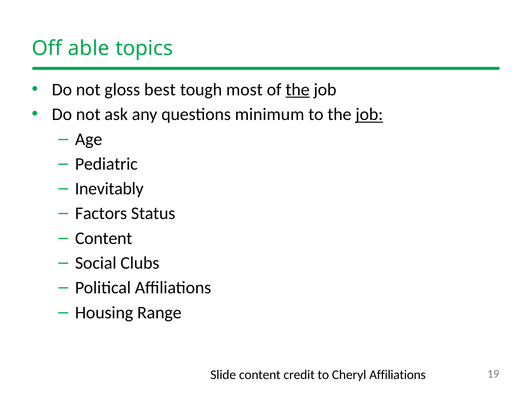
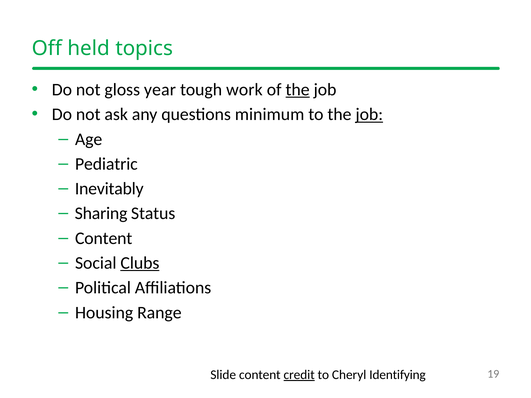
able: able -> held
best: best -> year
most: most -> work
Factors: Factors -> Sharing
Clubs underline: none -> present
credit underline: none -> present
Cheryl Affiliations: Affiliations -> Identifying
